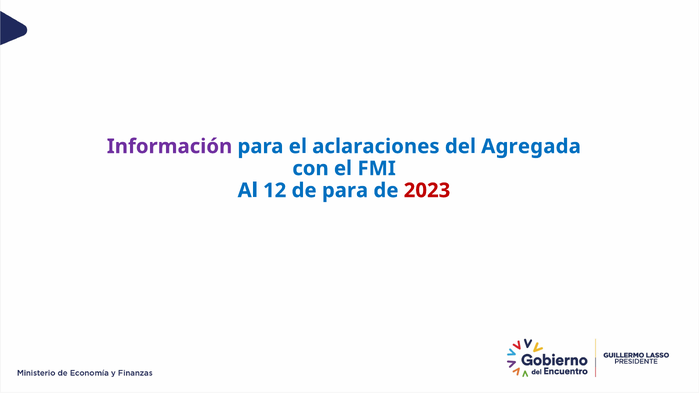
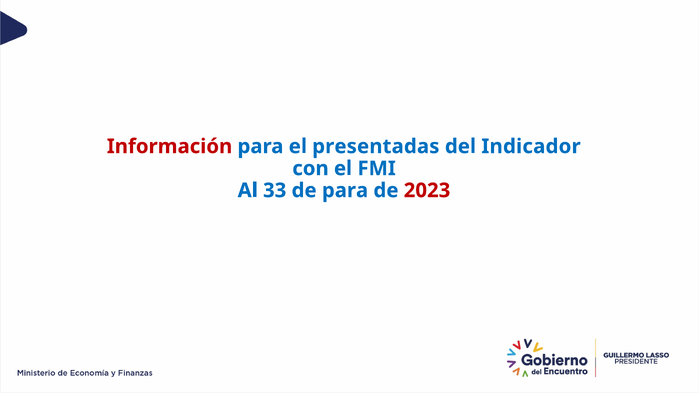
Información colour: purple -> red
aclaraciones: aclaraciones -> presentadas
Agregada: Agregada -> Indicador
12: 12 -> 33
